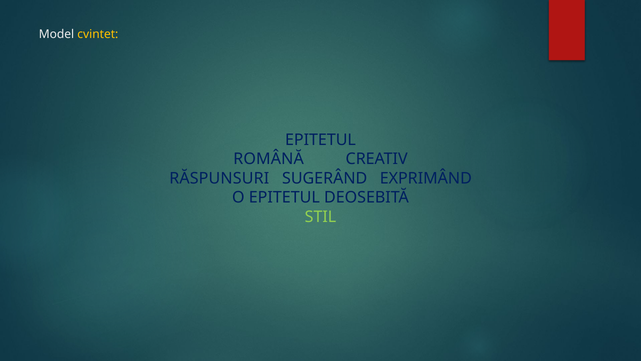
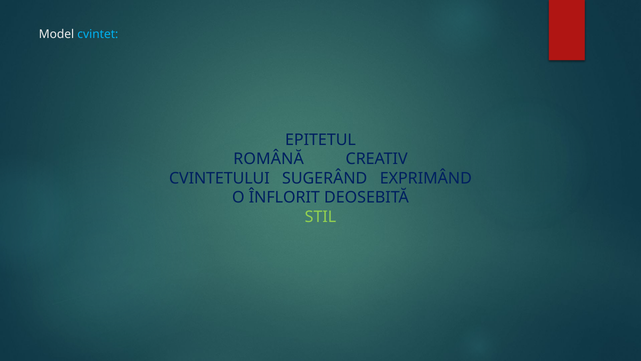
cvintet colour: yellow -> light blue
RĂSPUNSURI: RĂSPUNSURI -> CVINTETULUI
O EPITETUL: EPITETUL -> ÎNFLORIT
